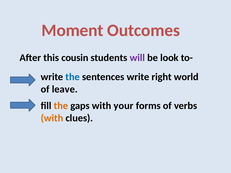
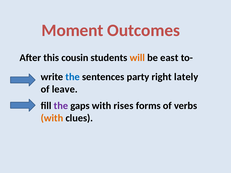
will colour: purple -> orange
look: look -> east
sentences write: write -> party
world: world -> lately
the at (61, 106) colour: orange -> purple
your: your -> rises
